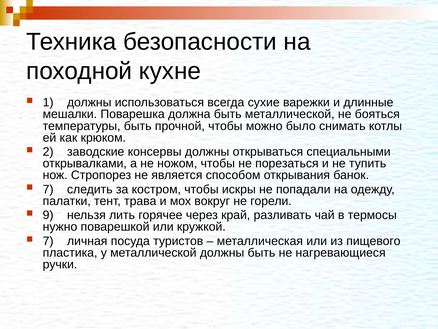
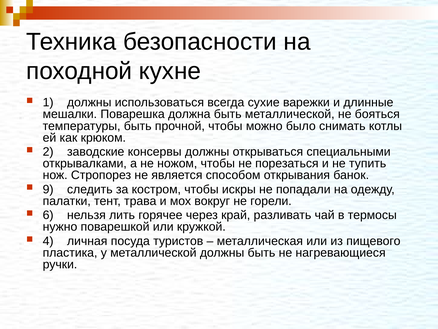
7 at (48, 189): 7 -> 9
9: 9 -> 6
7 at (48, 241): 7 -> 4
